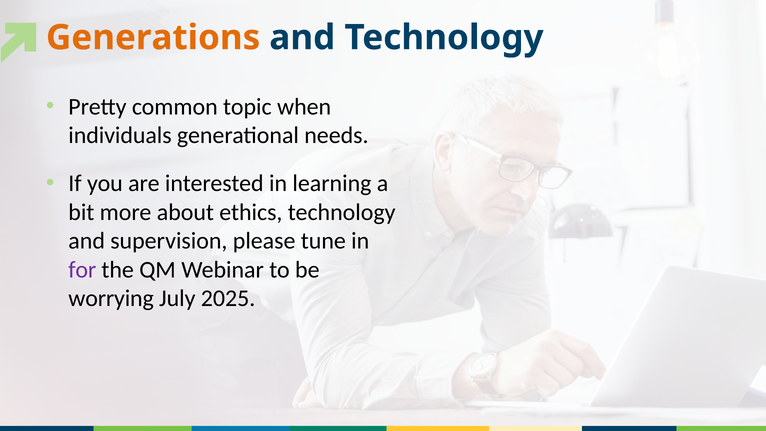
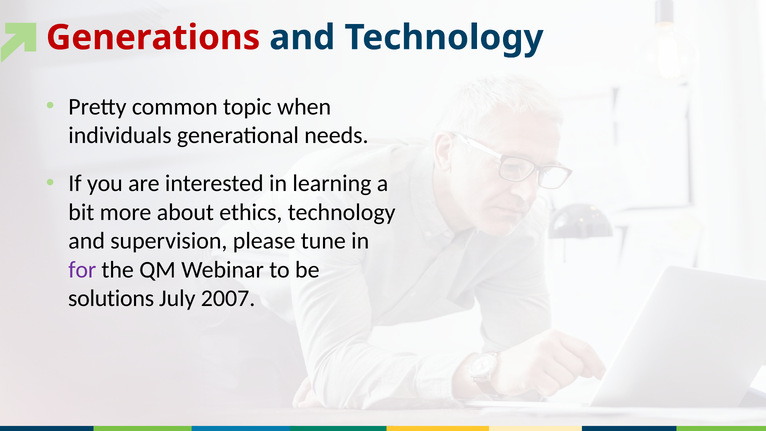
Generations colour: orange -> red
worrying: worrying -> solutions
2025: 2025 -> 2007
